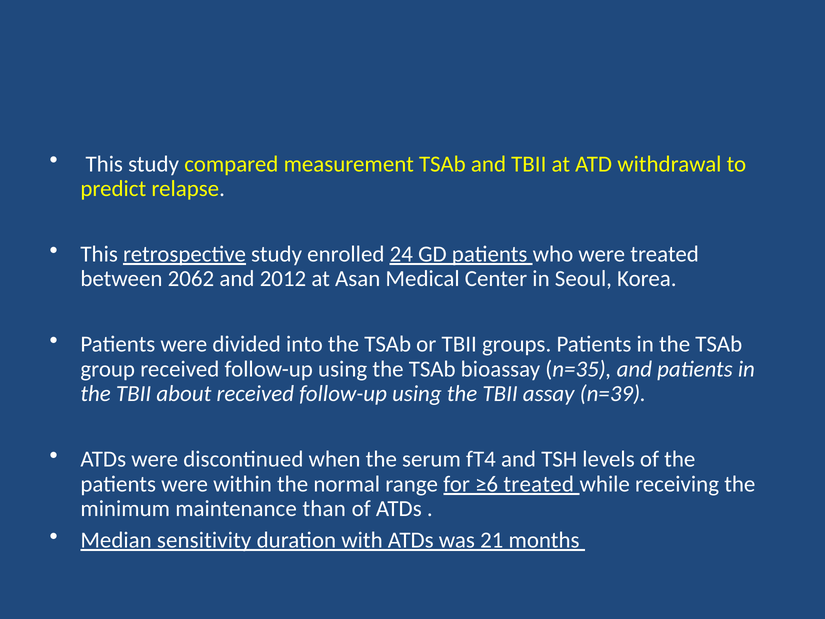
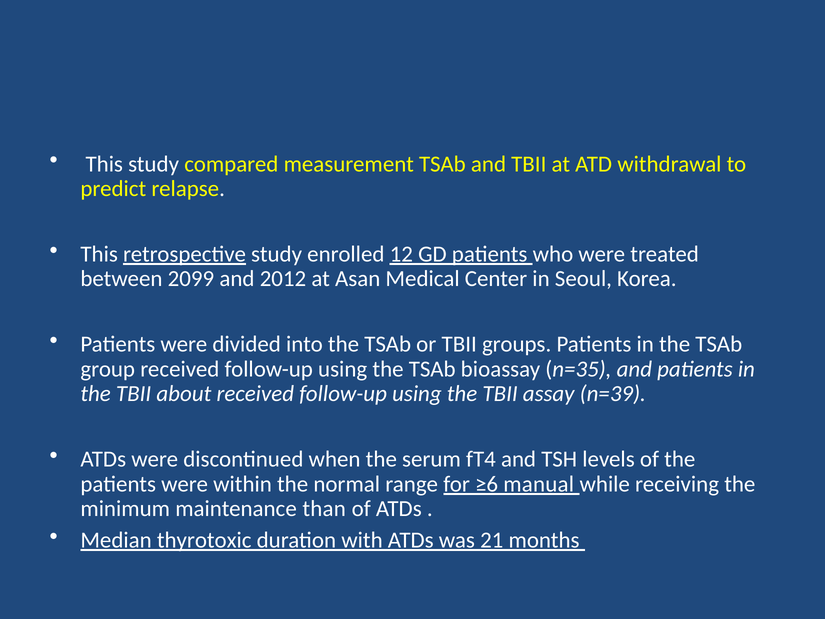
24: 24 -> 12
2062: 2062 -> 2099
≥6 treated: treated -> manual
sensitivity: sensitivity -> thyrotoxic
